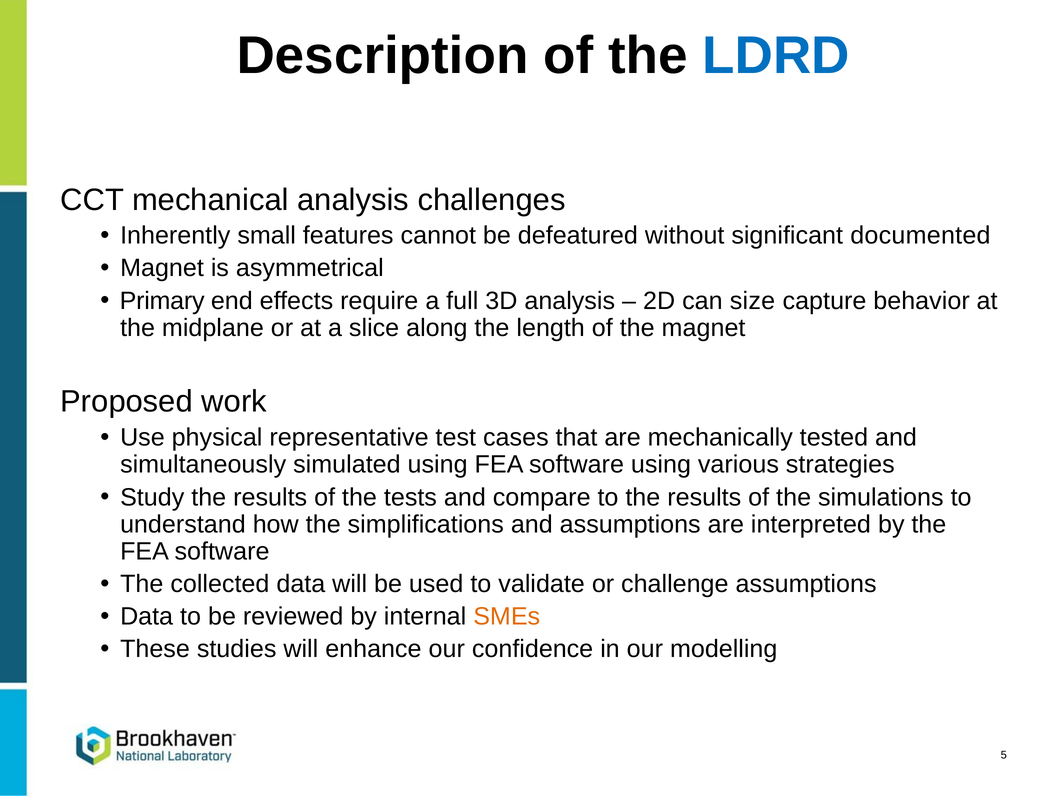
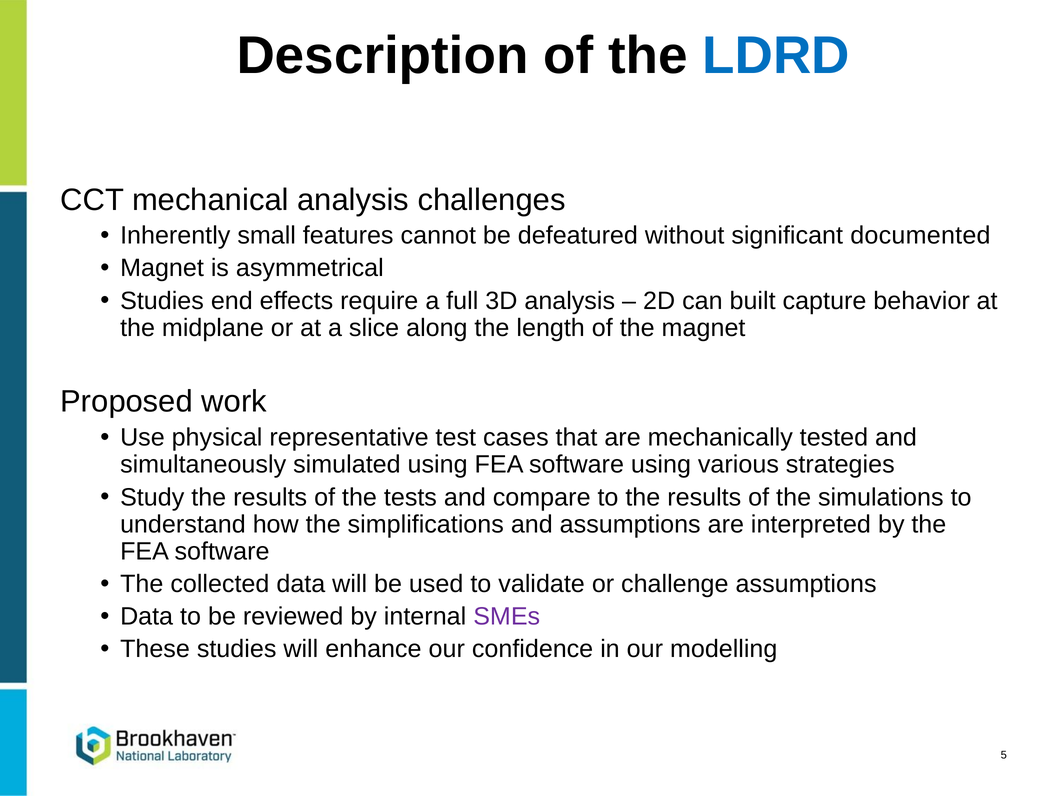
Primary at (162, 301): Primary -> Studies
size: size -> built
SMEs colour: orange -> purple
